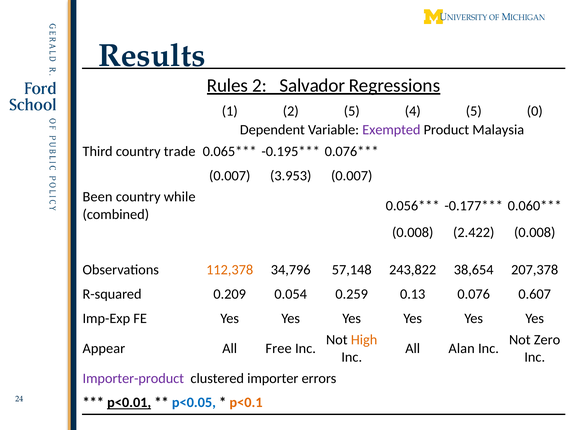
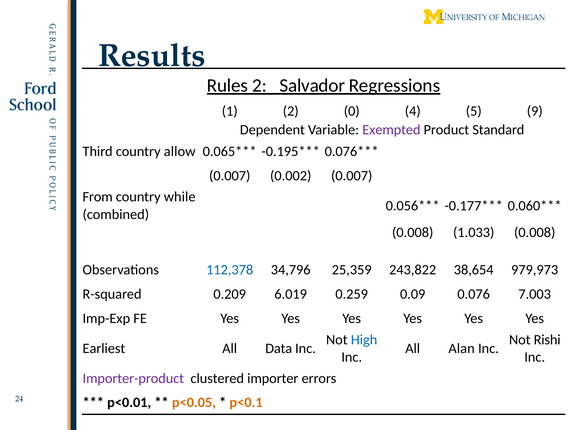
2 5: 5 -> 0
0: 0 -> 9
Malaysia: Malaysia -> Standard
trade: trade -> allow
3.953: 3.953 -> 0.002
Been: Been -> From
2.422: 2.422 -> 1.033
112,378 colour: orange -> blue
57,148: 57,148 -> 25,359
207,378: 207,378 -> 979,973
0.054: 0.054 -> 6.019
0.13: 0.13 -> 0.09
0.607: 0.607 -> 7.003
High colour: orange -> blue
Zero: Zero -> Rishi
Appear: Appear -> Earliest
Free: Free -> Data
p<0.01 underline: present -> none
p<0.05 colour: blue -> orange
